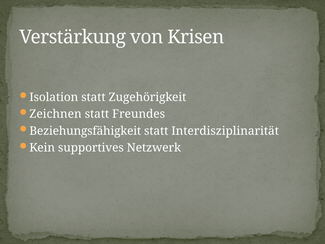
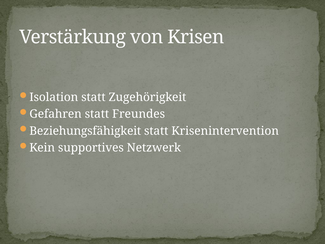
Zeichnen: Zeichnen -> Gefahren
Interdisziplinarität: Interdisziplinarität -> Krisenintervention
